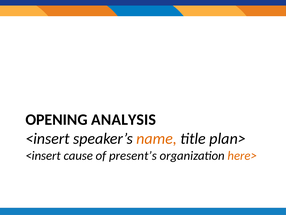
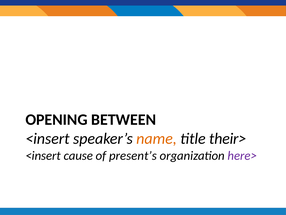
ANALYSIS: ANALYSIS -> BETWEEN
plan>: plan> -> their>
here> colour: orange -> purple
